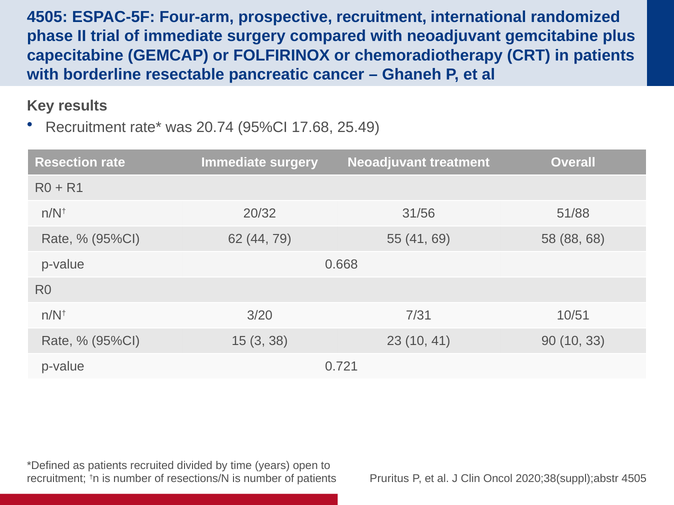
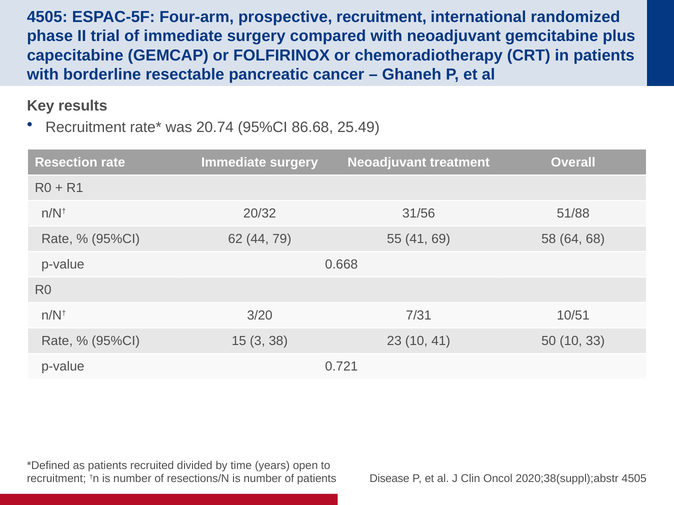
17.68: 17.68 -> 86.68
88: 88 -> 64
90: 90 -> 50
Pruritus: Pruritus -> Disease
